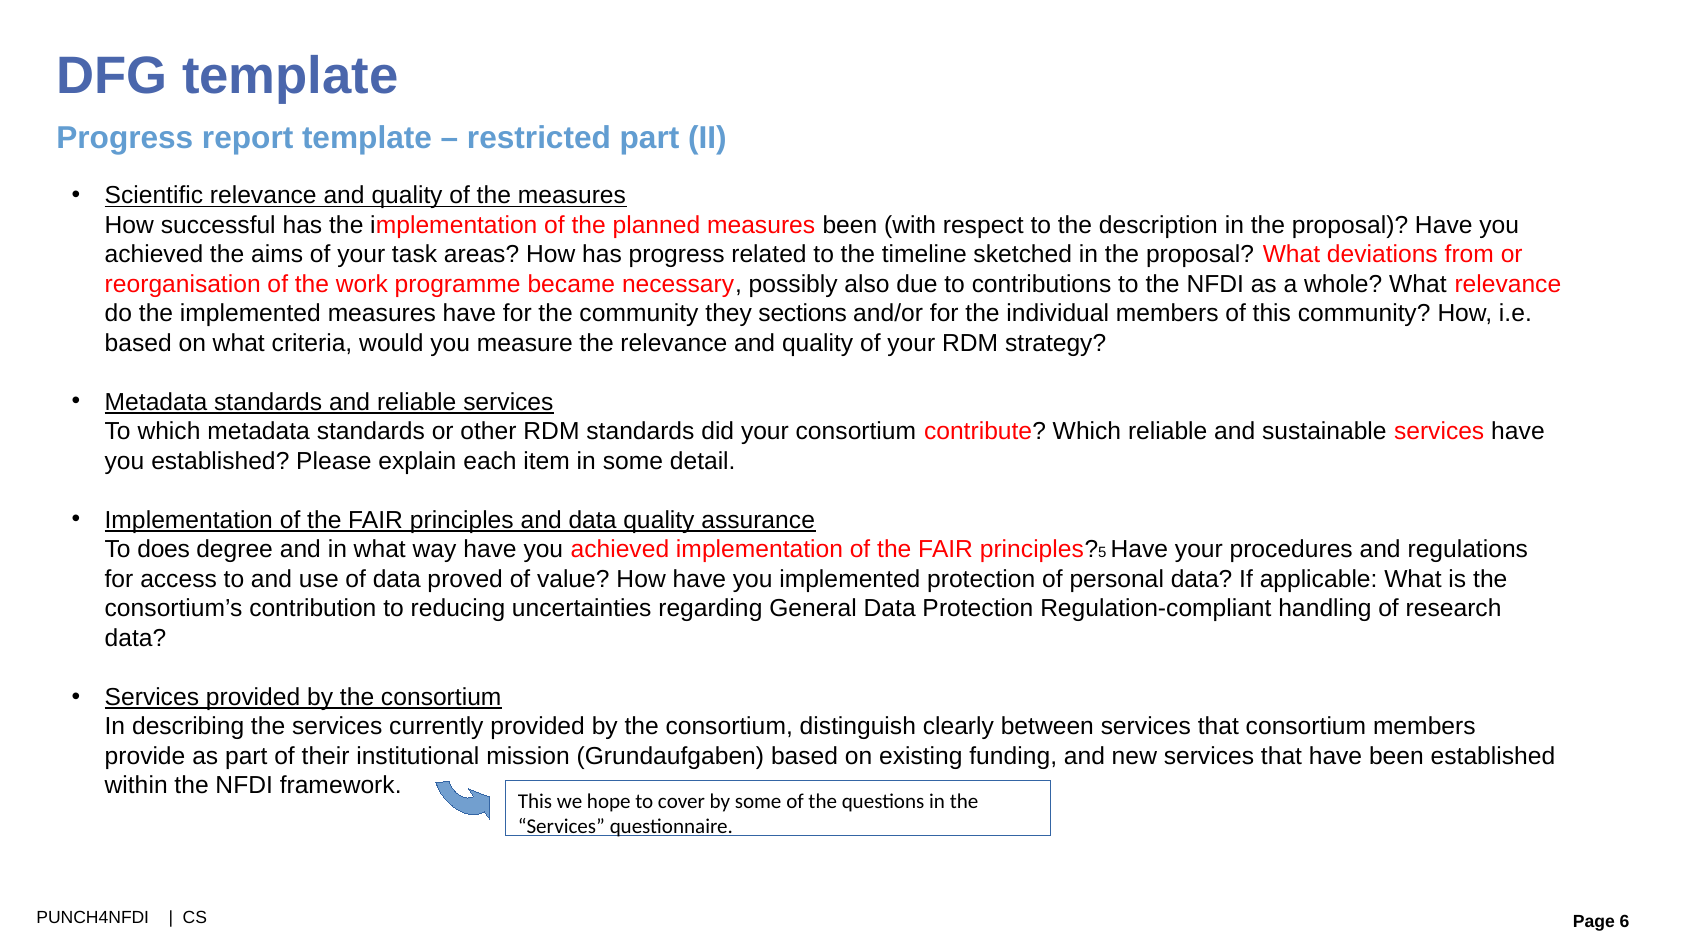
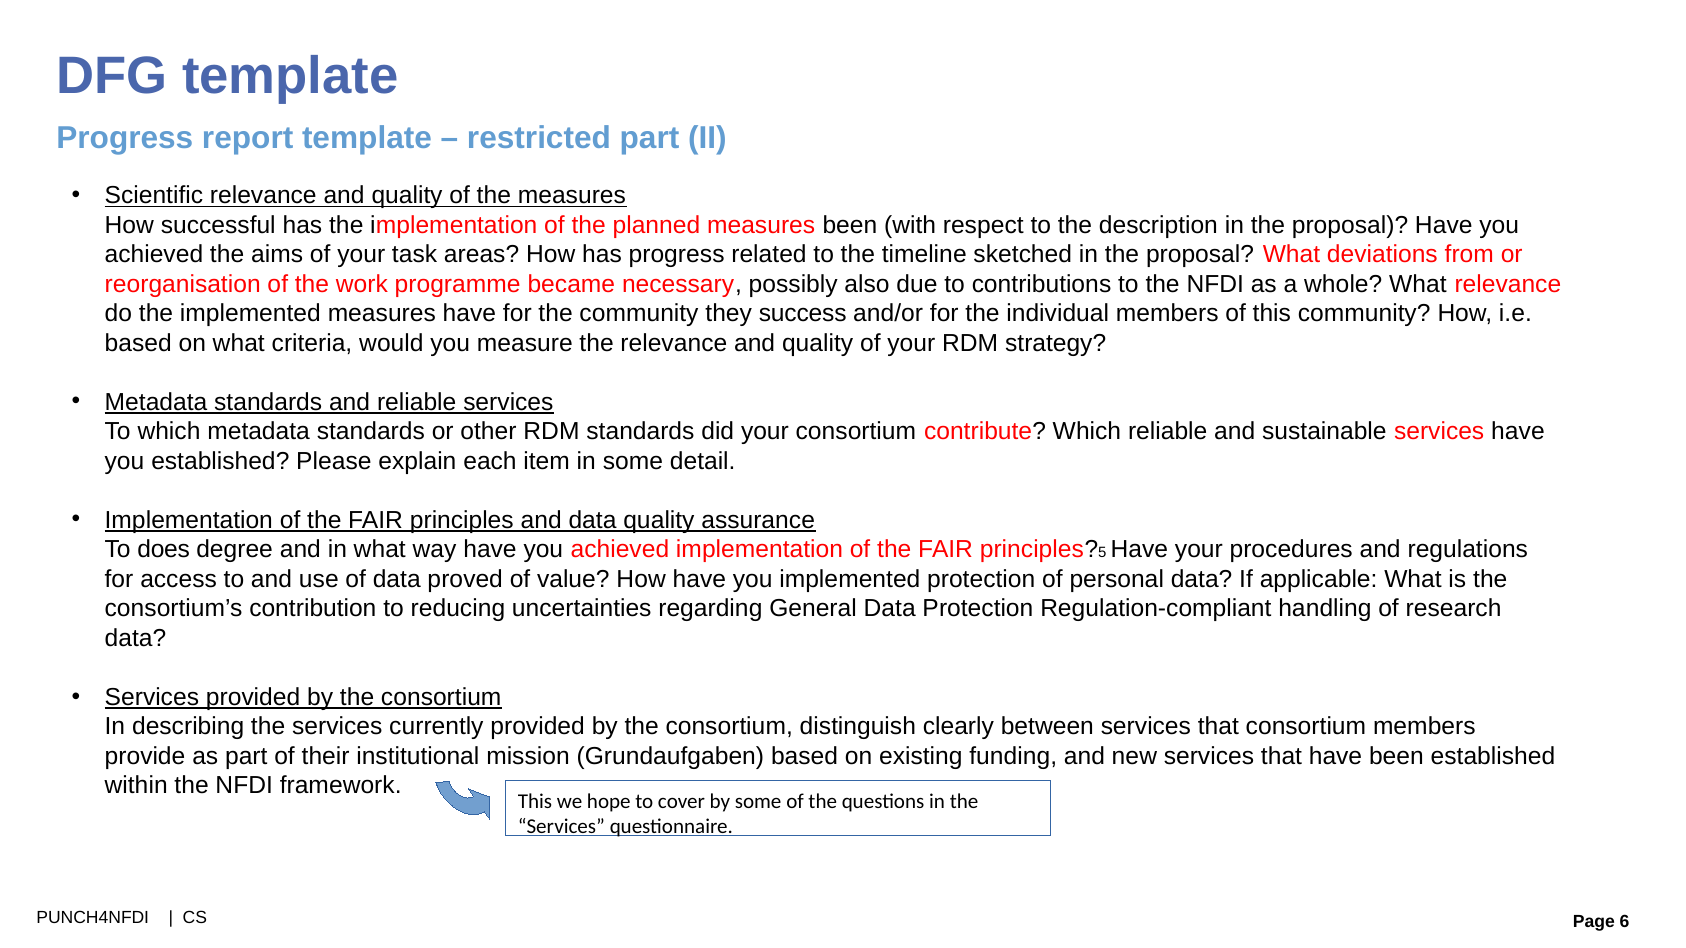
sections: sections -> success
